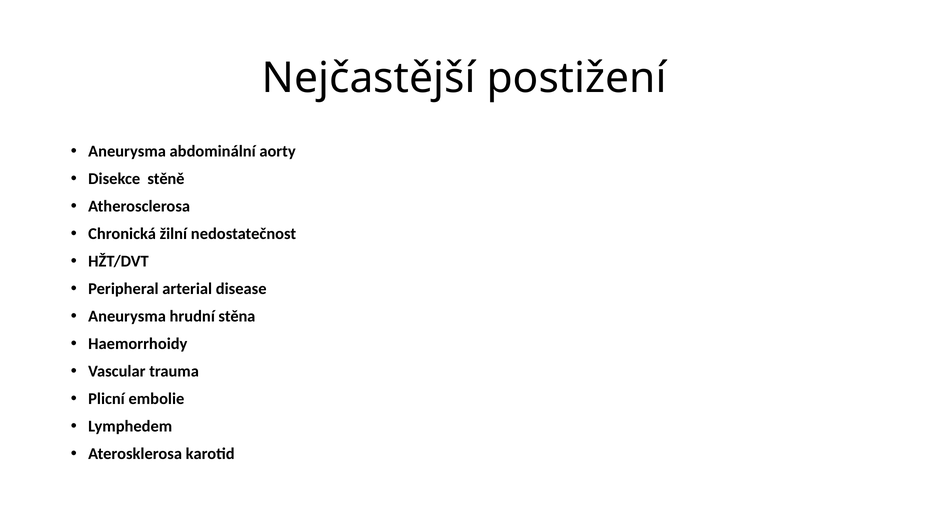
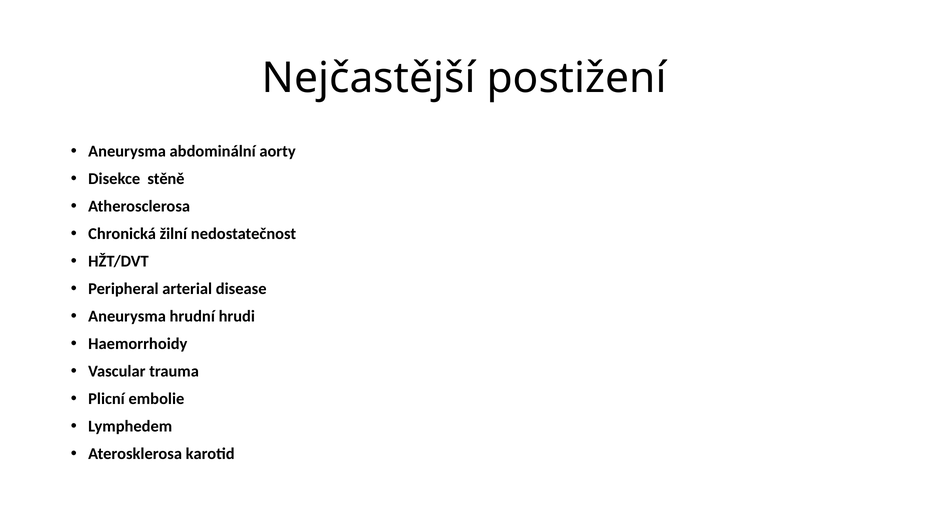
stěna: stěna -> hrudi
